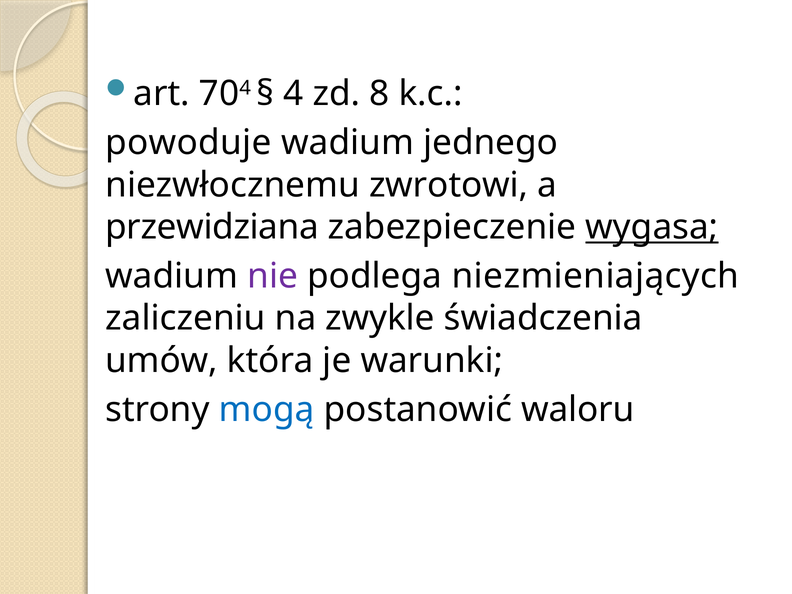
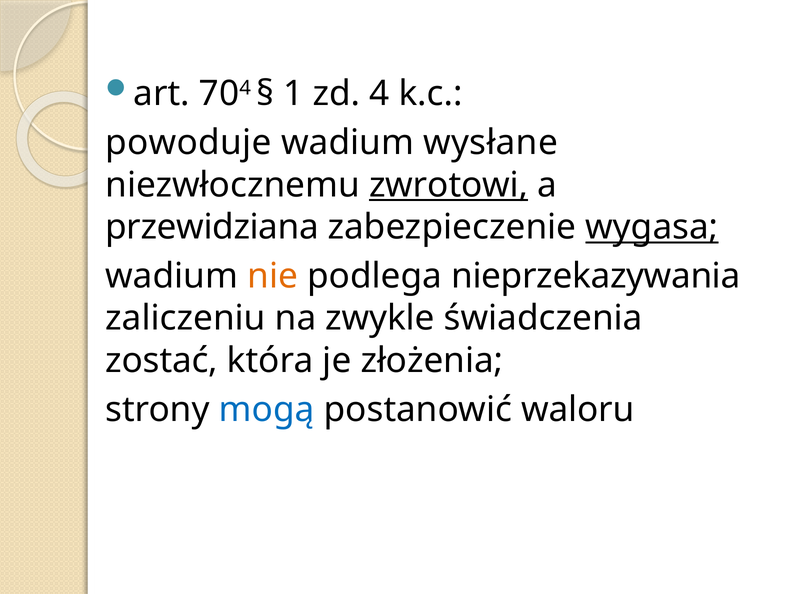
4: 4 -> 1
8: 8 -> 4
jednego: jednego -> wysłane
zwrotowi underline: none -> present
nie colour: purple -> orange
niezmieniających: niezmieniających -> nieprzekazywania
umów: umów -> zostać
warunki: warunki -> złożenia
